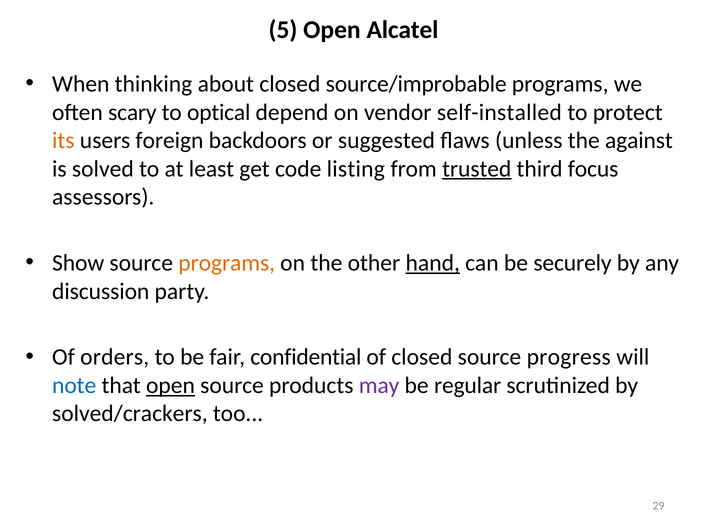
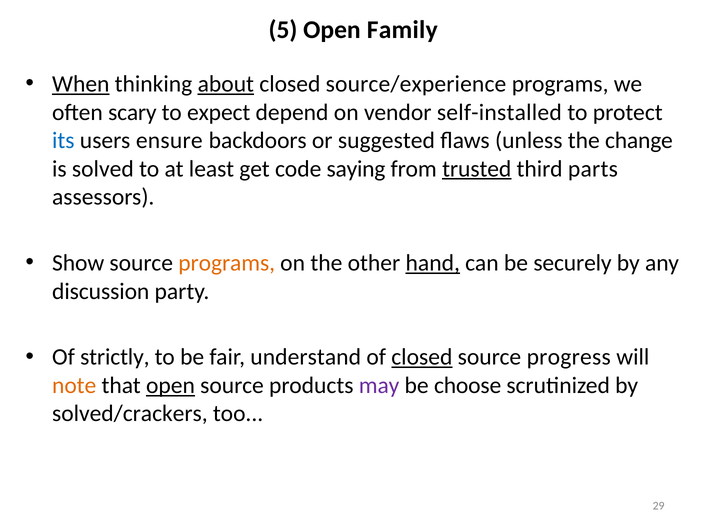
Alcatel: Alcatel -> Family
When underline: none -> present
about underline: none -> present
source/improbable: source/improbable -> source/experience
optical: optical -> expect
its colour: orange -> blue
foreign: foreign -> ensure
against: against -> change
listing: listing -> saying
focus: focus -> parts
orders: orders -> strictly
confidential: confidential -> understand
closed at (422, 357) underline: none -> present
note colour: blue -> orange
regular: regular -> choose
